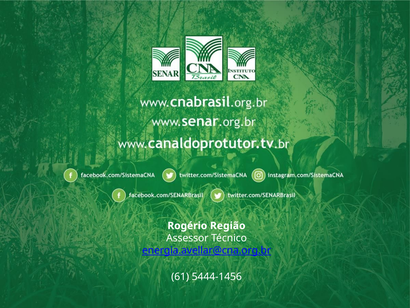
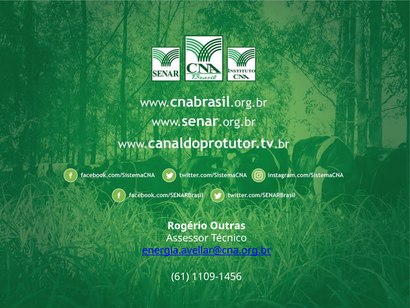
Região: Região -> Outras
5444-1456: 5444-1456 -> 1109-1456
